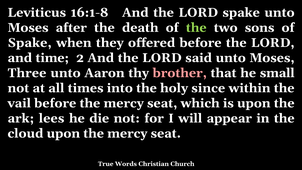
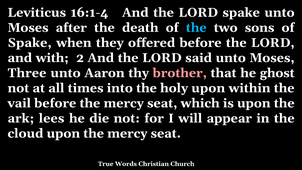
16:1-8: 16:1-8 -> 16:1-4
the at (196, 28) colour: light green -> light blue
time: time -> with
small: small -> ghost
holy since: since -> upon
